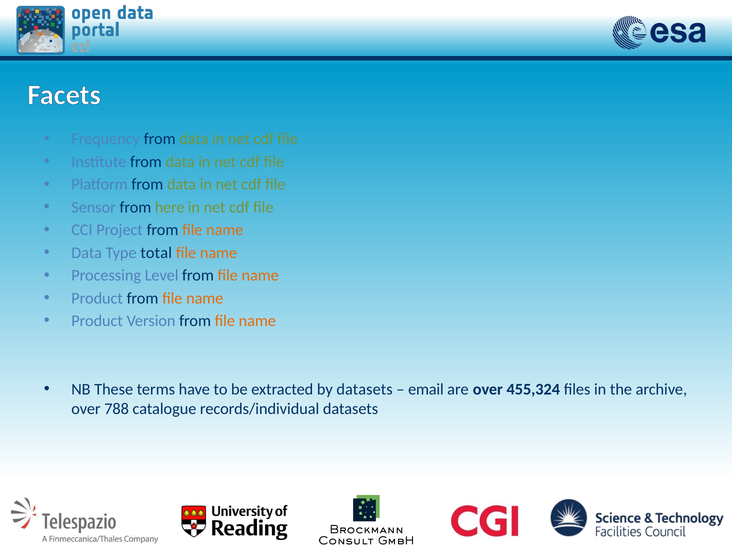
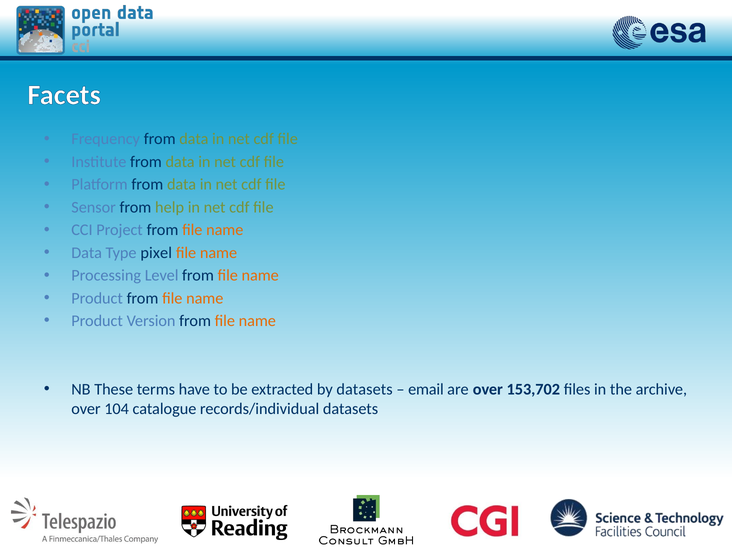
here: here -> help
total: total -> pixel
455,324: 455,324 -> 153,702
788: 788 -> 104
